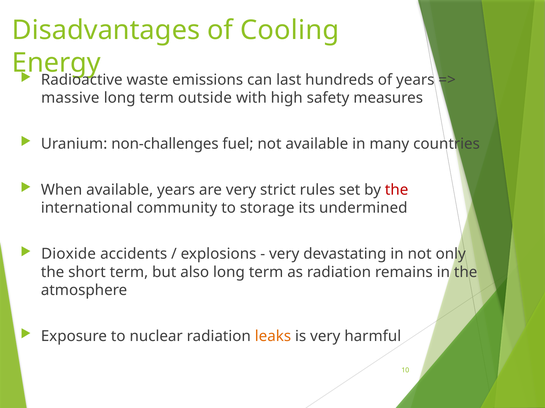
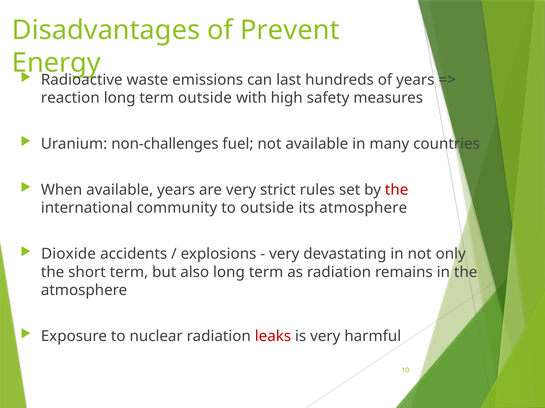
Cooling: Cooling -> Prevent
massive: massive -> reaction
to storage: storage -> outside
its undermined: undermined -> atmosphere
leaks colour: orange -> red
